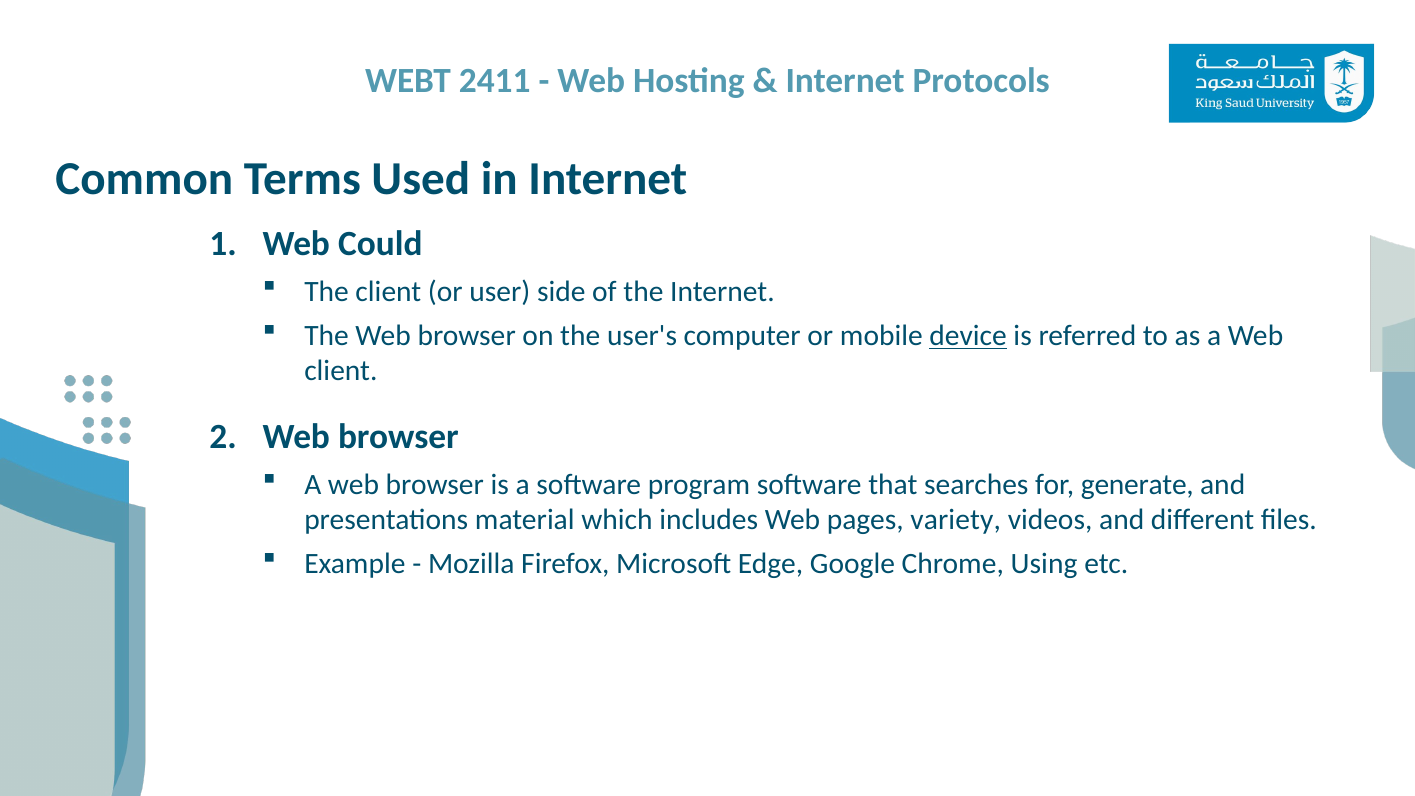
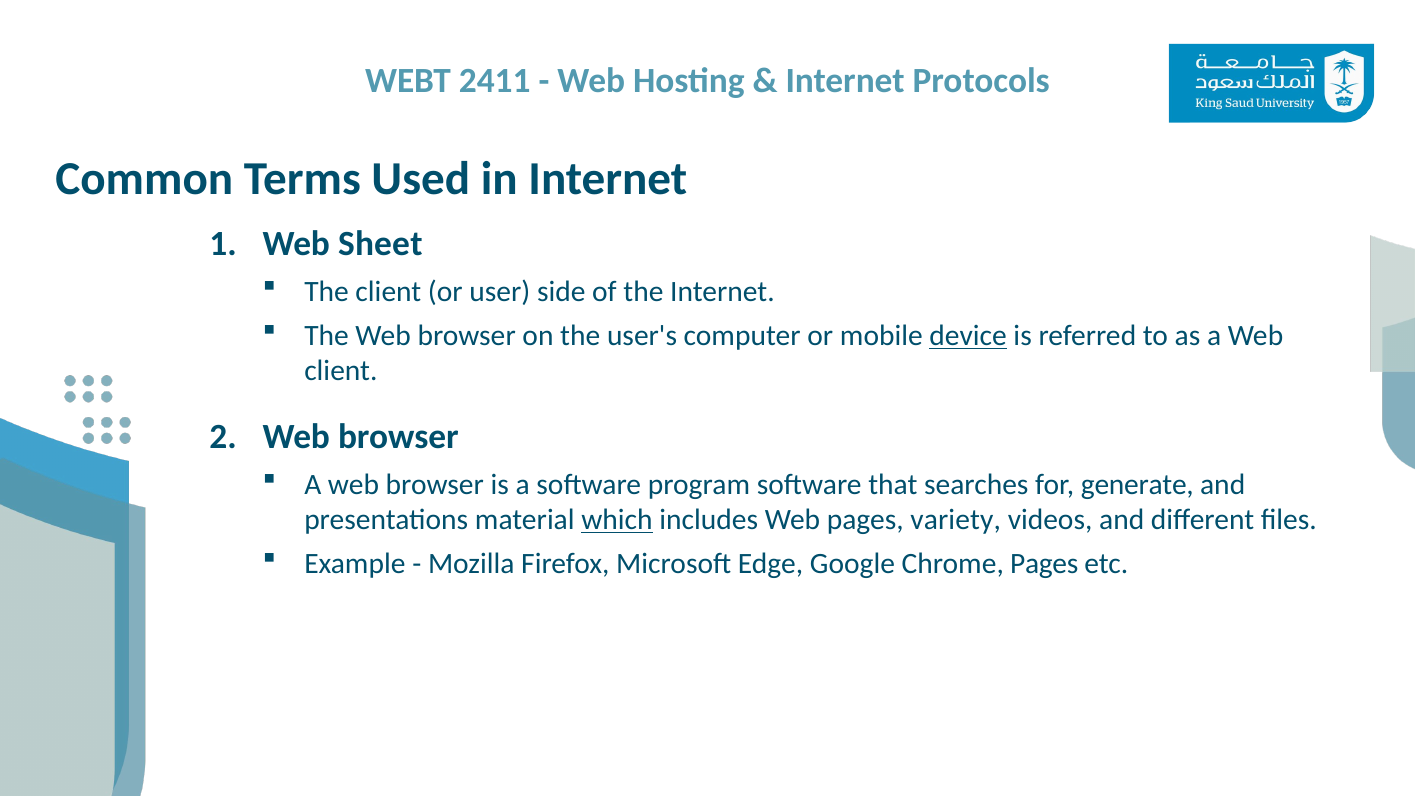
Could: Could -> Sheet
which underline: none -> present
Chrome Using: Using -> Pages
